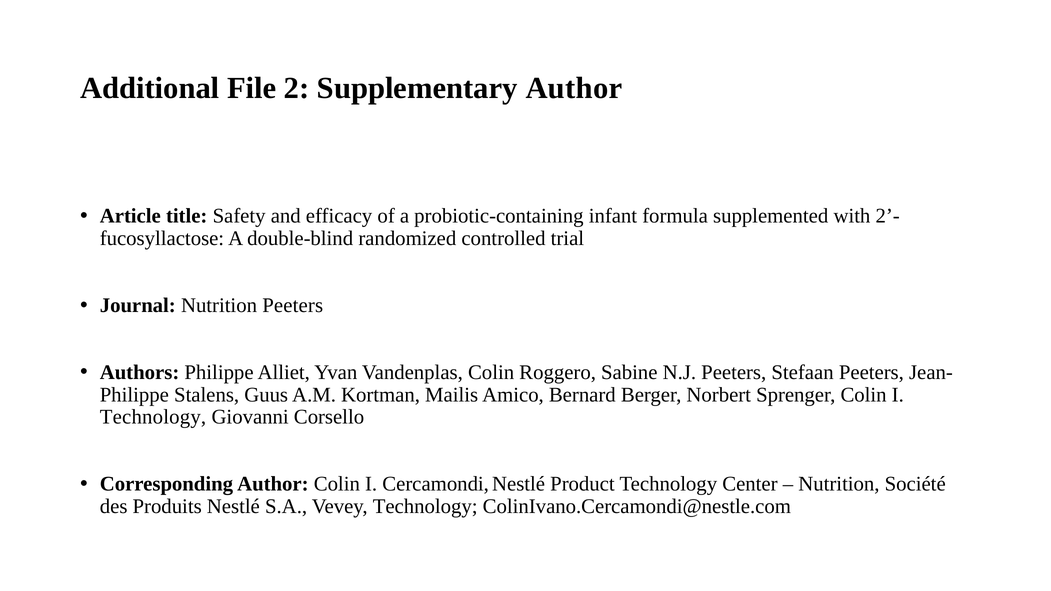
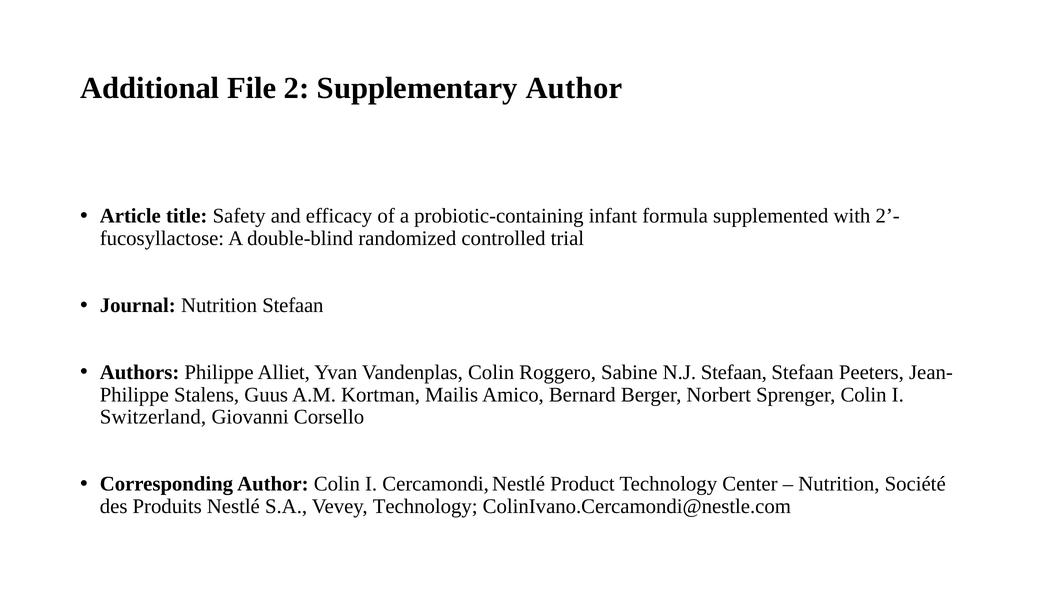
Nutrition Peeters: Peeters -> Stefaan
N.J Peeters: Peeters -> Stefaan
Technology at (153, 417): Technology -> Switzerland
